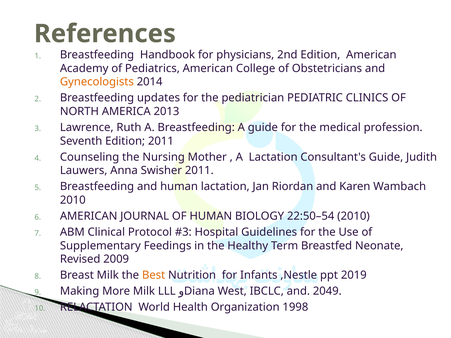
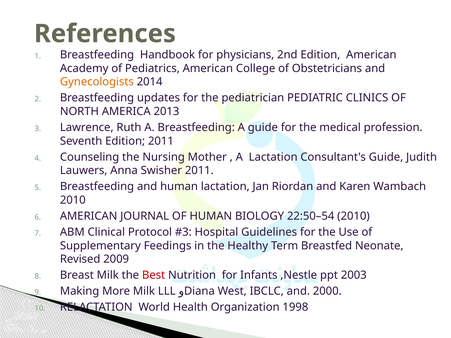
Best colour: orange -> red
2019: 2019 -> 2003
2049: 2049 -> 2000
